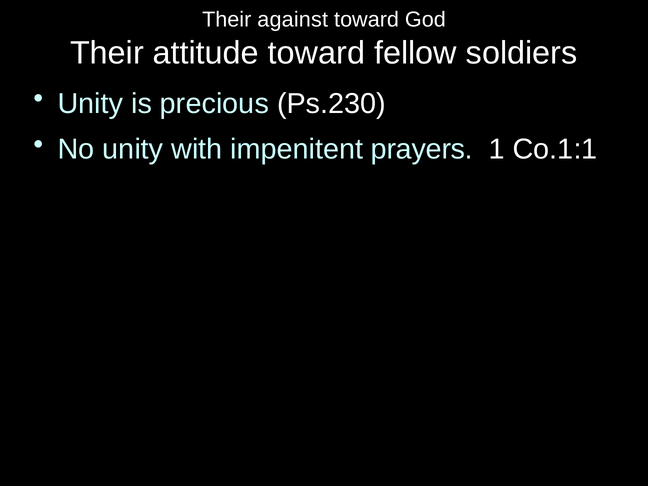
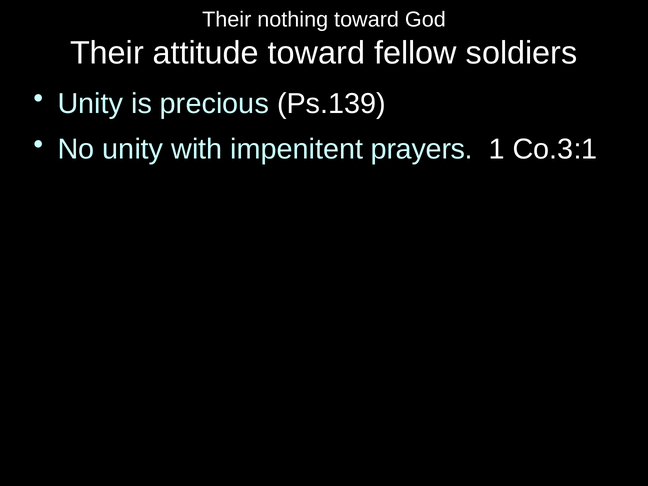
against: against -> nothing
Ps.230: Ps.230 -> Ps.139
Co.1:1: Co.1:1 -> Co.3:1
